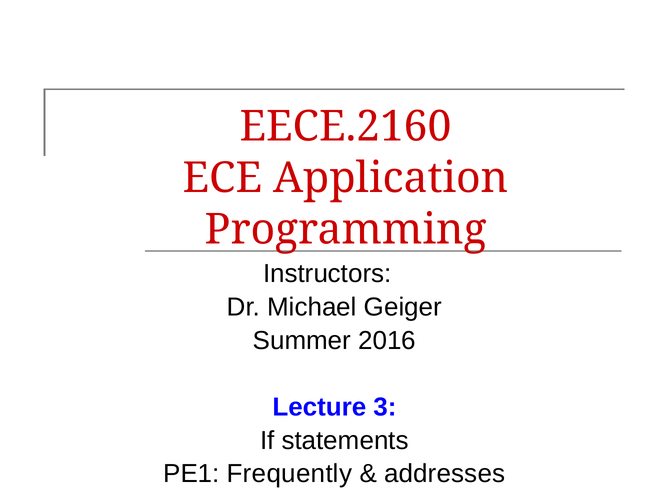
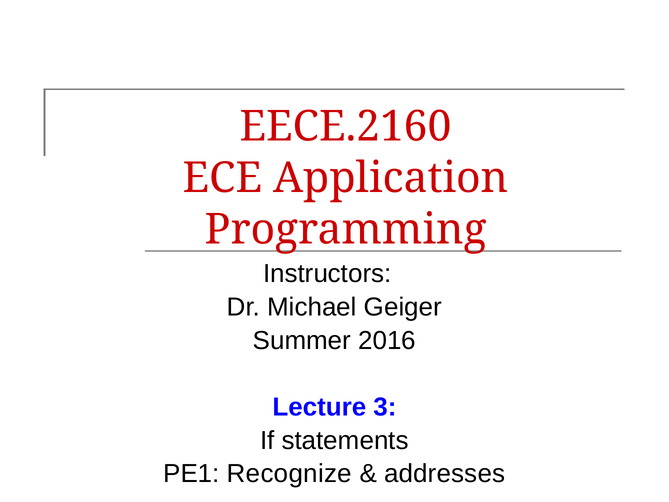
Frequently: Frequently -> Recognize
